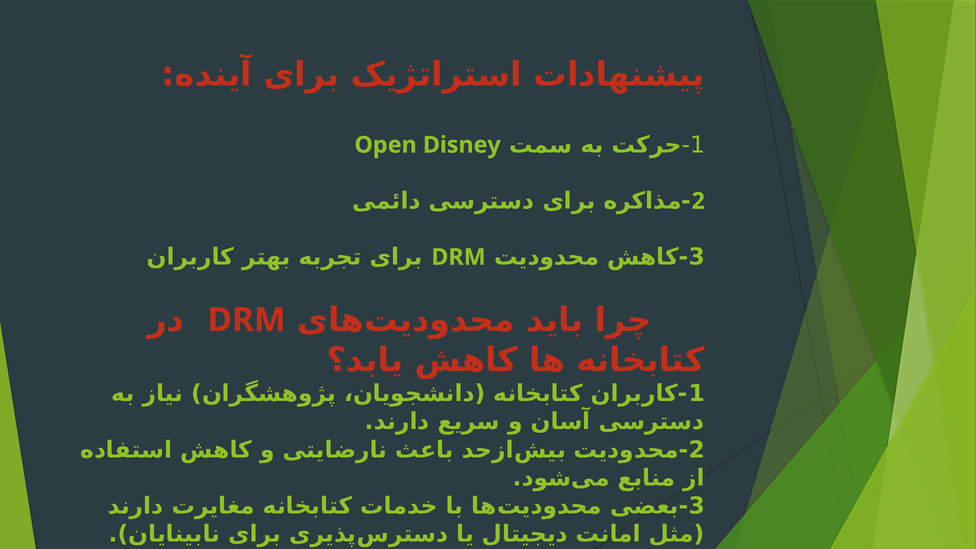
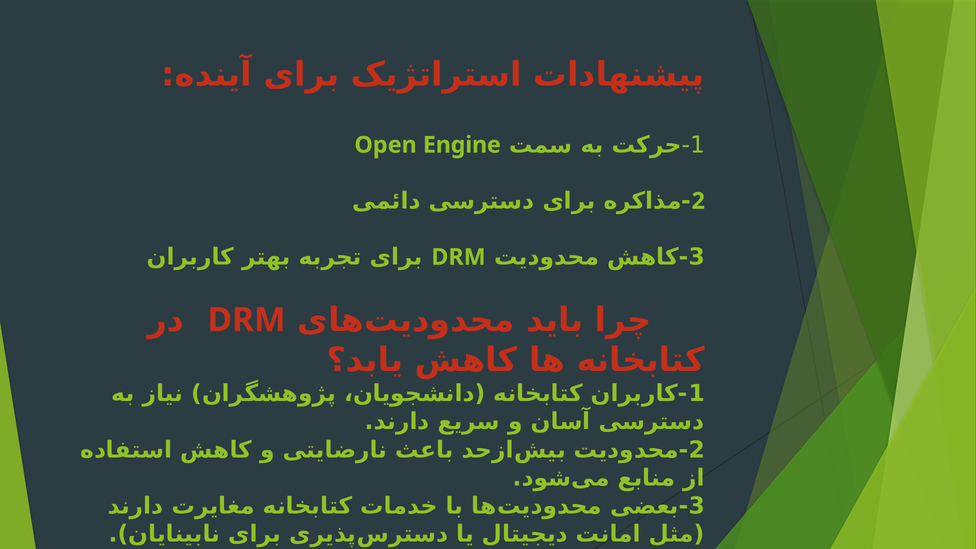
Disney: Disney -> Engine
